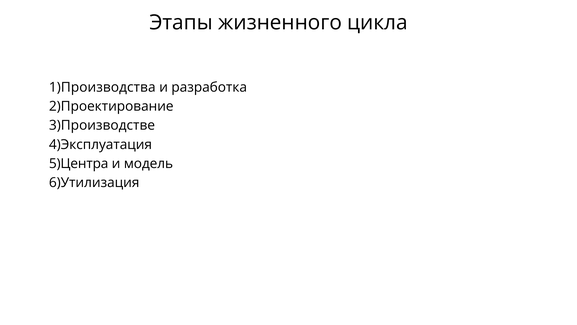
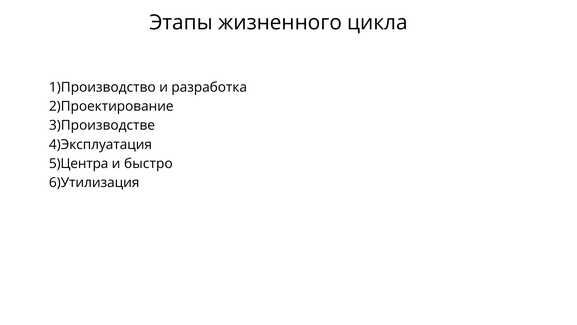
1)Производства: 1)Производства -> 1)Производство
модель: модель -> быстро
